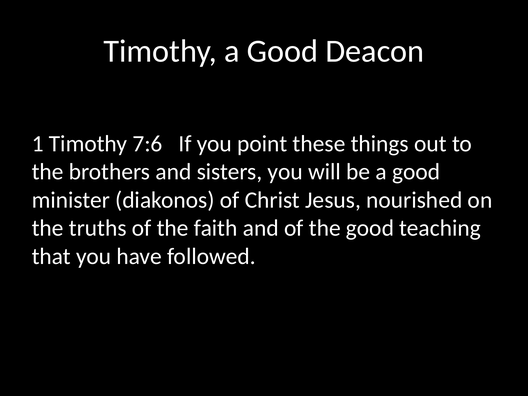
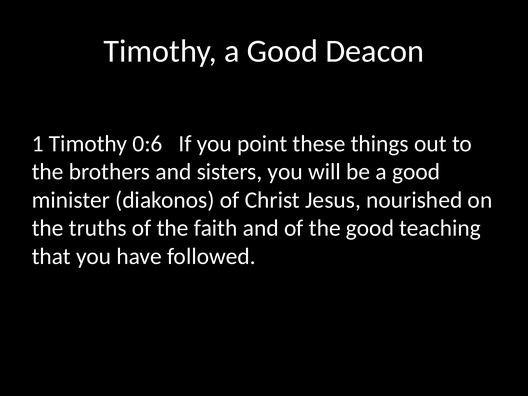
7:6: 7:6 -> 0:6
